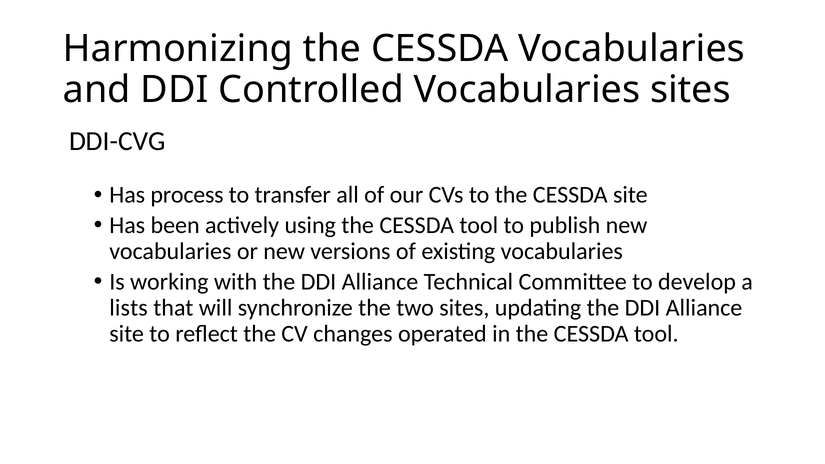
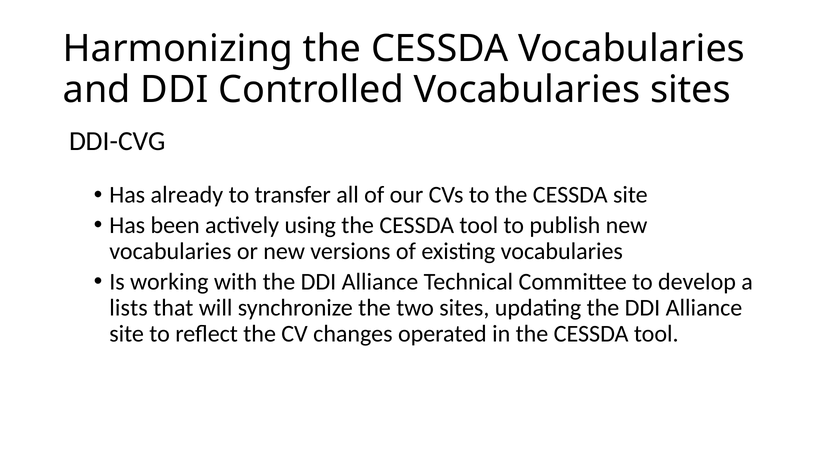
process: process -> already
